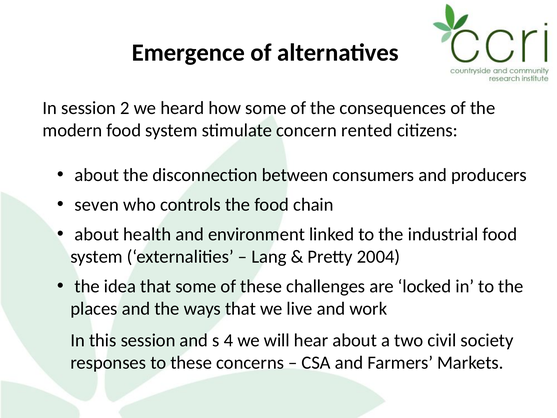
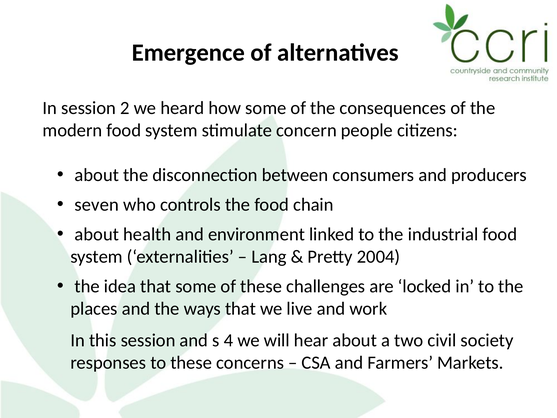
rented: rented -> people
